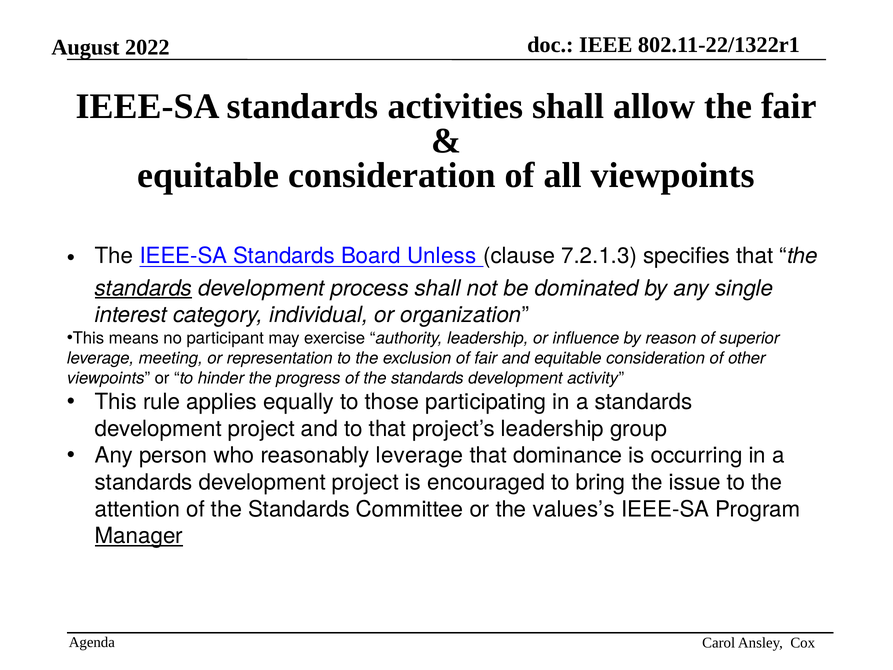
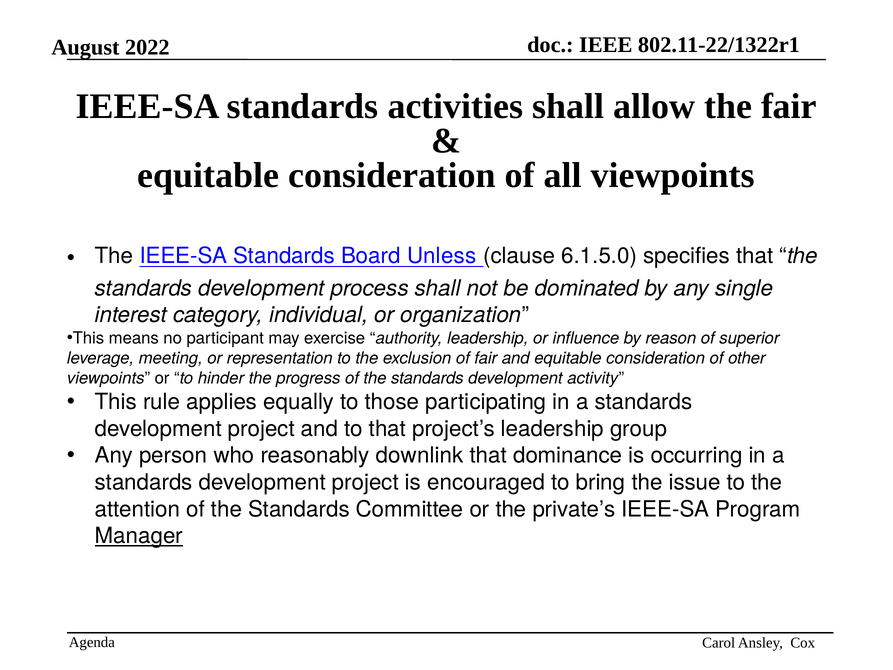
7.2.1.3: 7.2.1.3 -> 6.1.5.0
standards at (144, 288) underline: present -> none
reasonably leverage: leverage -> downlink
values’s: values’s -> private’s
